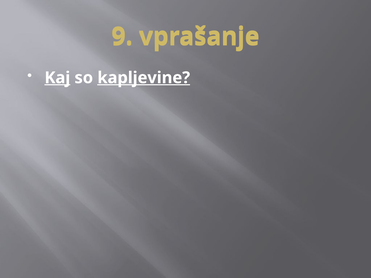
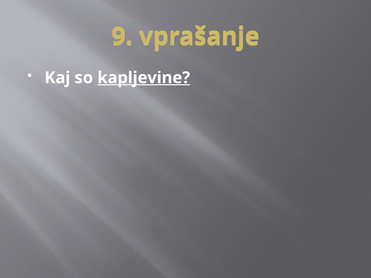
Kaj underline: present -> none
